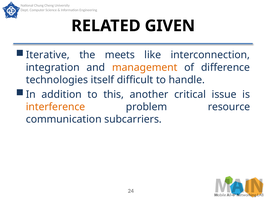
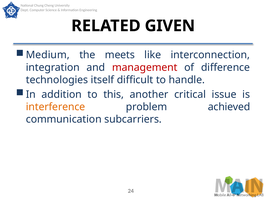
Iterative: Iterative -> Medium
management colour: orange -> red
resource: resource -> achieved
